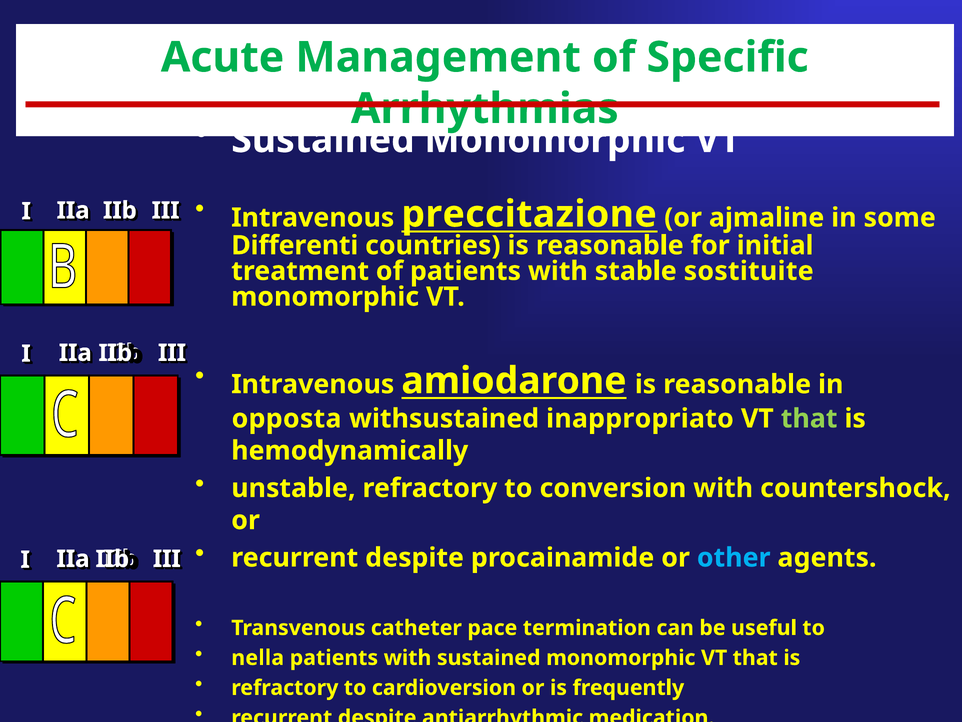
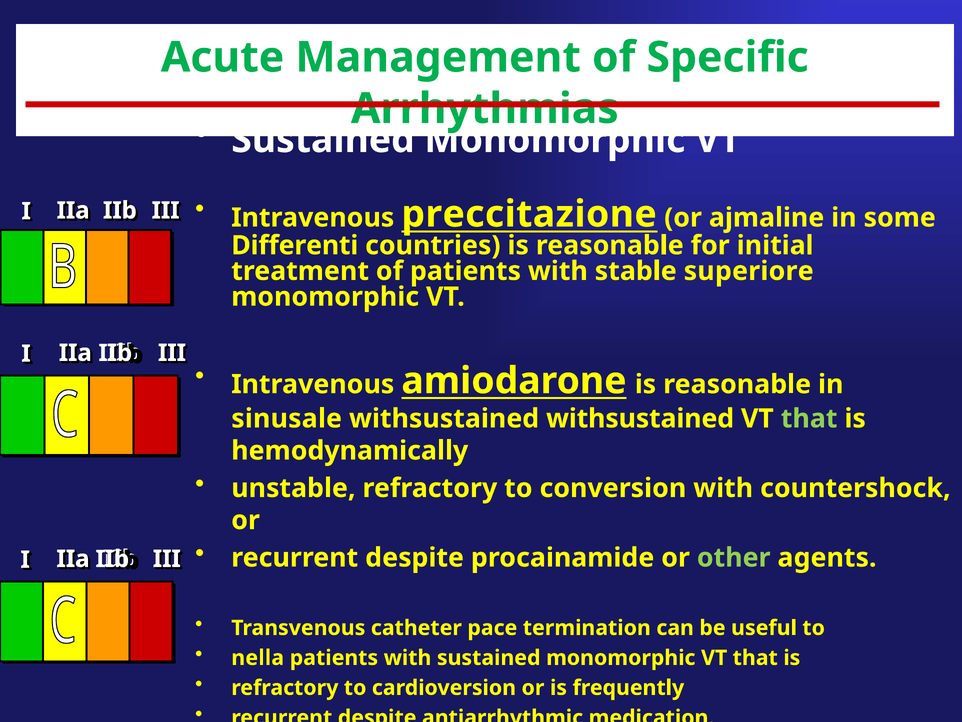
sostituite: sostituite -> superiore
opposta: opposta -> sinusale
withsustained inappropriato: inappropriato -> withsustained
other colour: light blue -> light green
